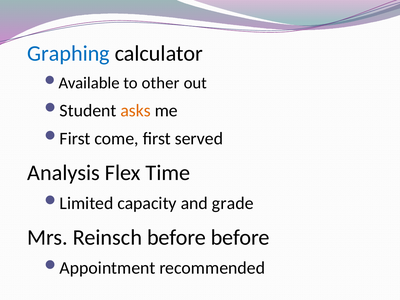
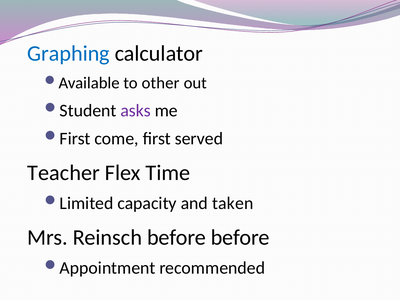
asks colour: orange -> purple
Analysis: Analysis -> Teacher
grade: grade -> taken
